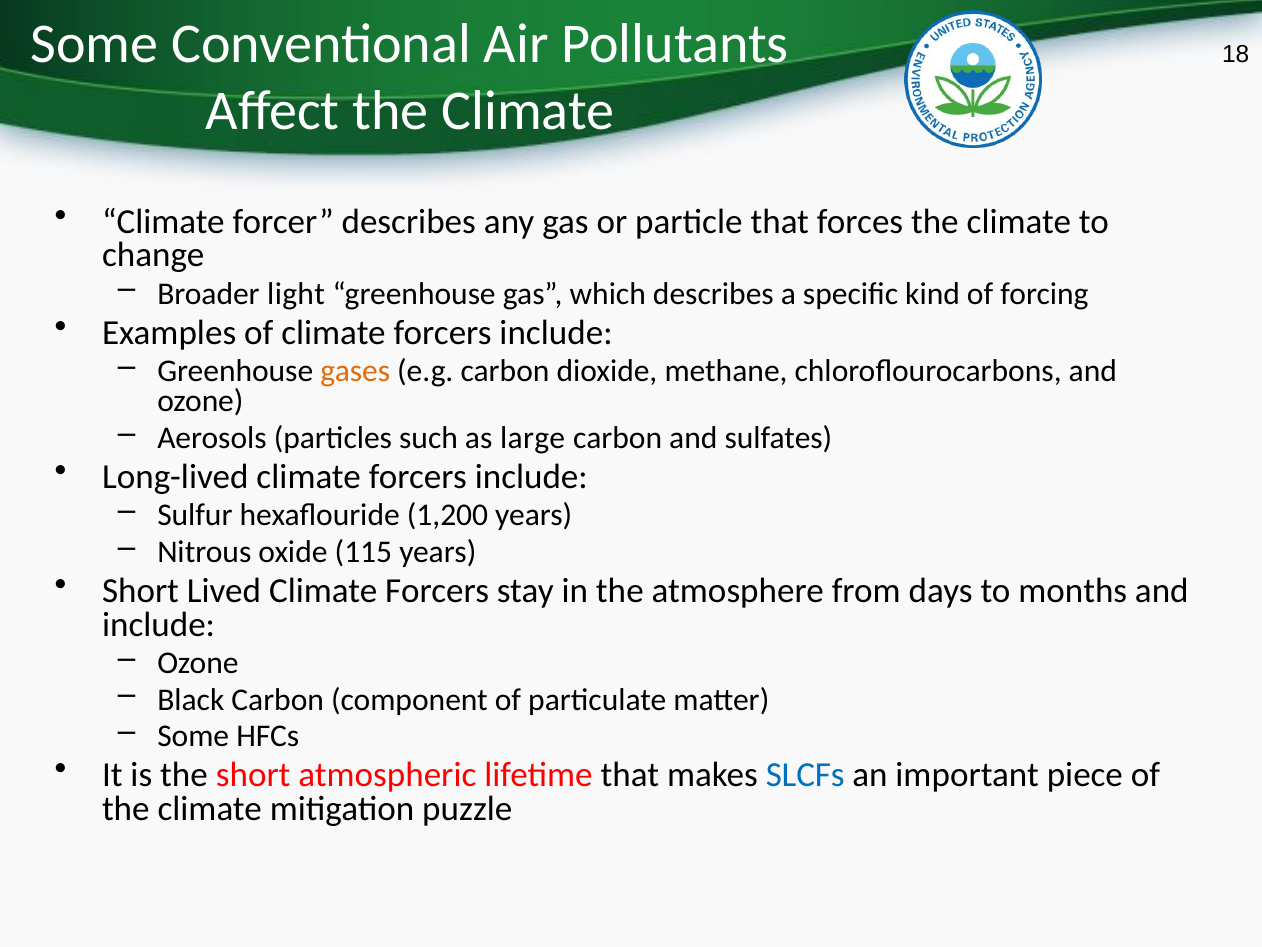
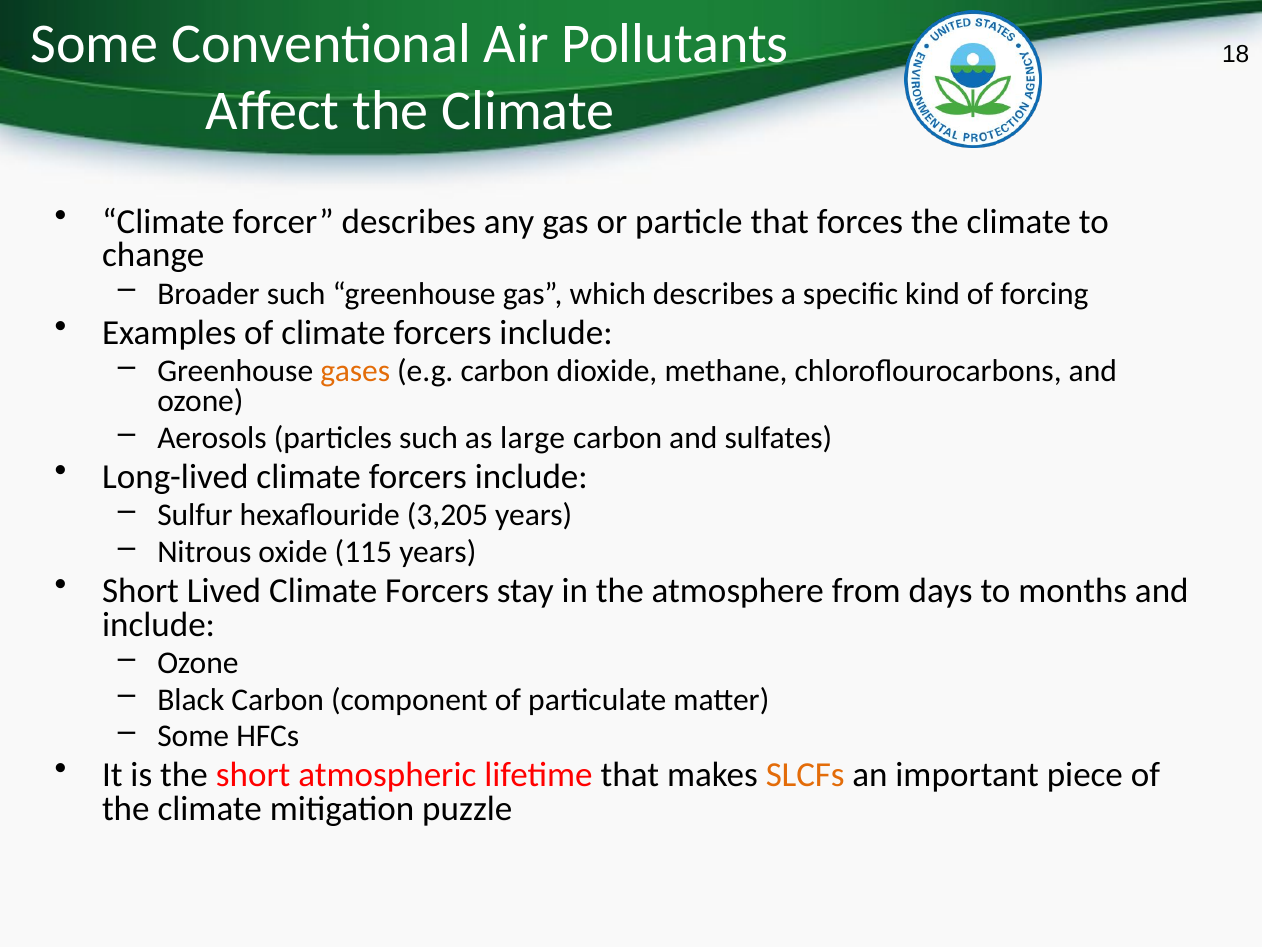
Broader light: light -> such
1,200: 1,200 -> 3,205
SLCFs colour: blue -> orange
